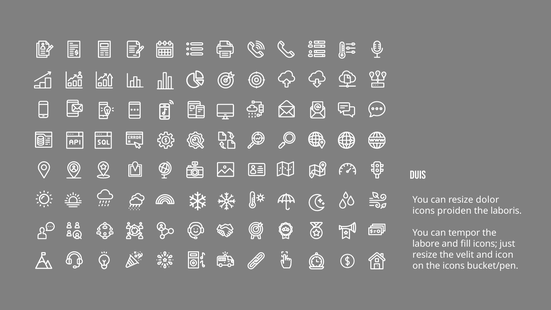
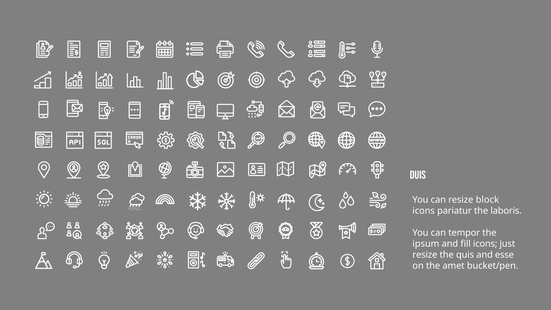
dolor: dolor -> block
proiden: proiden -> pariatur
labore: labore -> ipsum
velit: velit -> quis
icon: icon -> esse
the icons: icons -> amet
